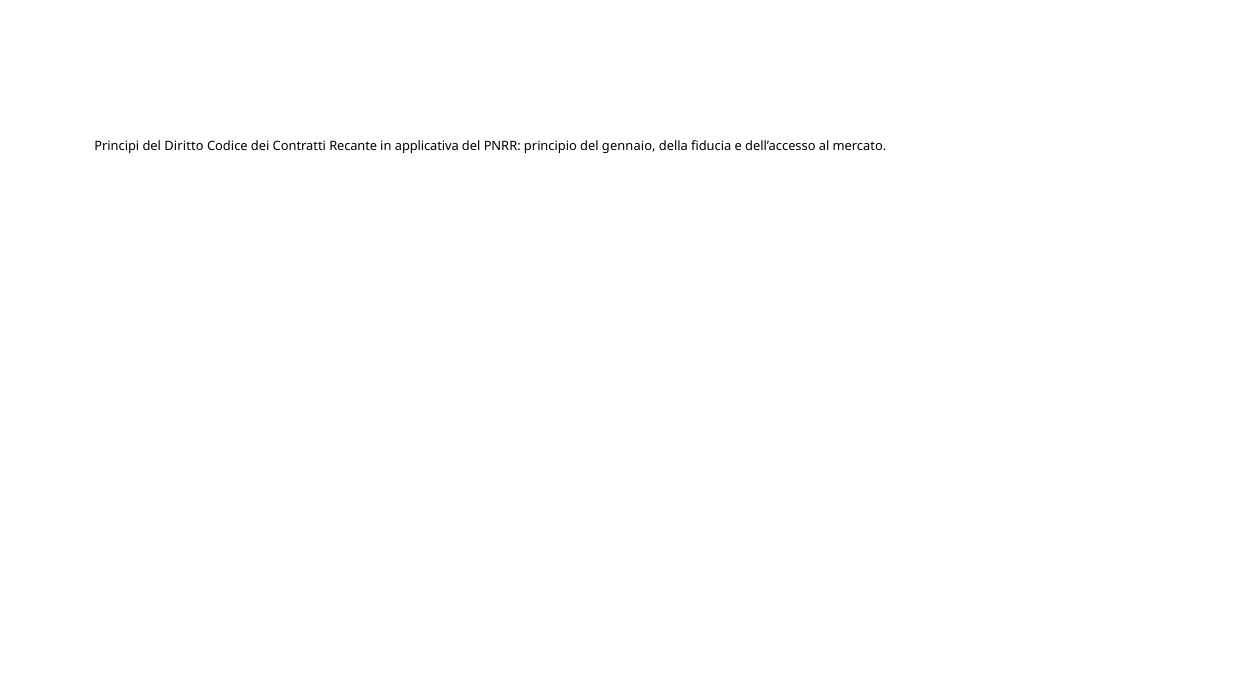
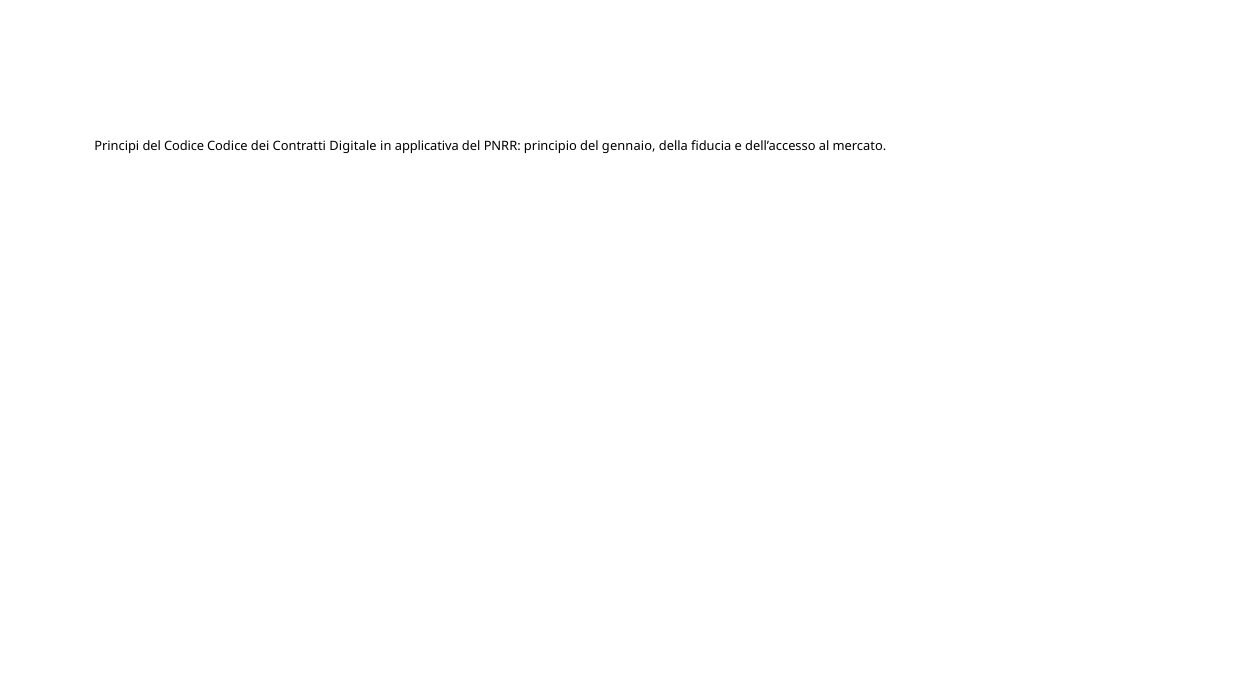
del Diritto: Diritto -> Codice
Recante: Recante -> Digitale
